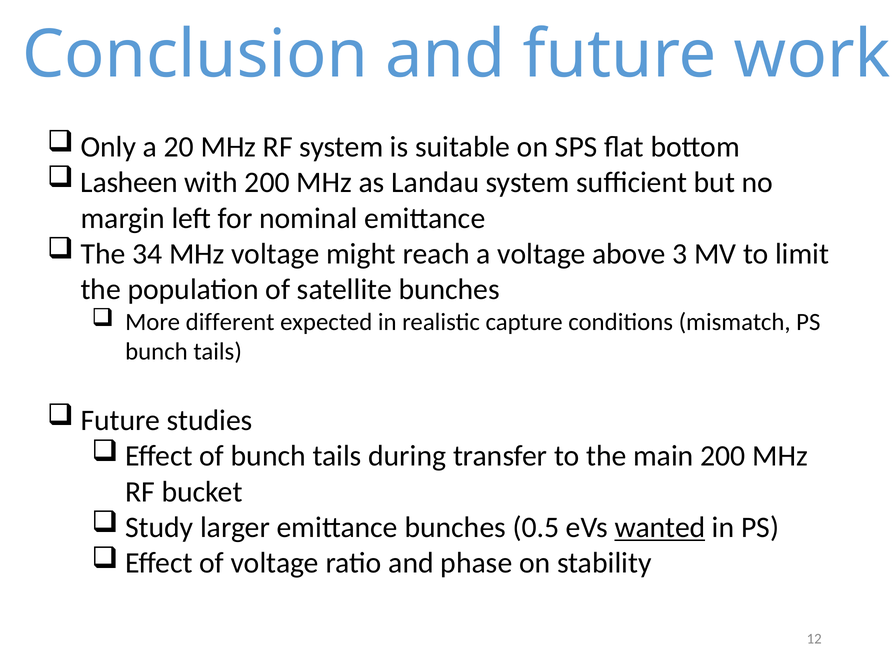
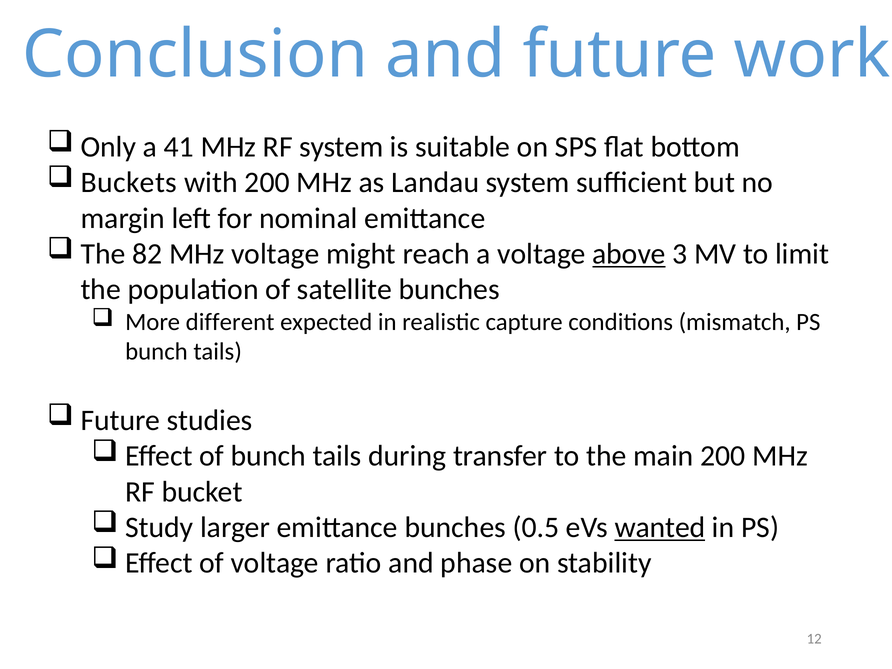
20: 20 -> 41
Lasheen: Lasheen -> Buckets
34: 34 -> 82
above underline: none -> present
